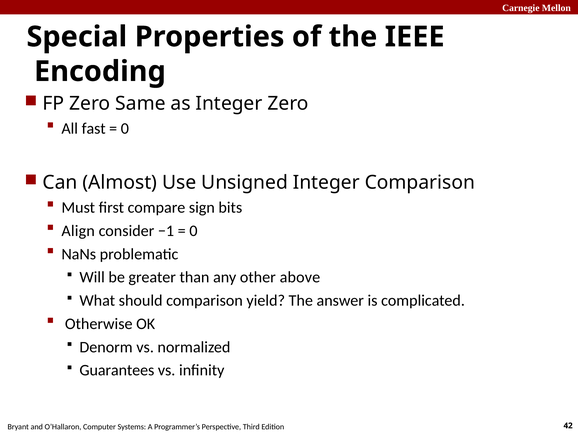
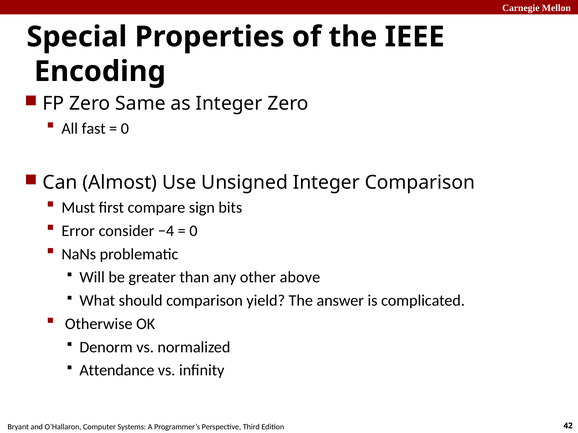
Align: Align -> Error
−1: −1 -> −4
Guarantees: Guarantees -> Attendance
